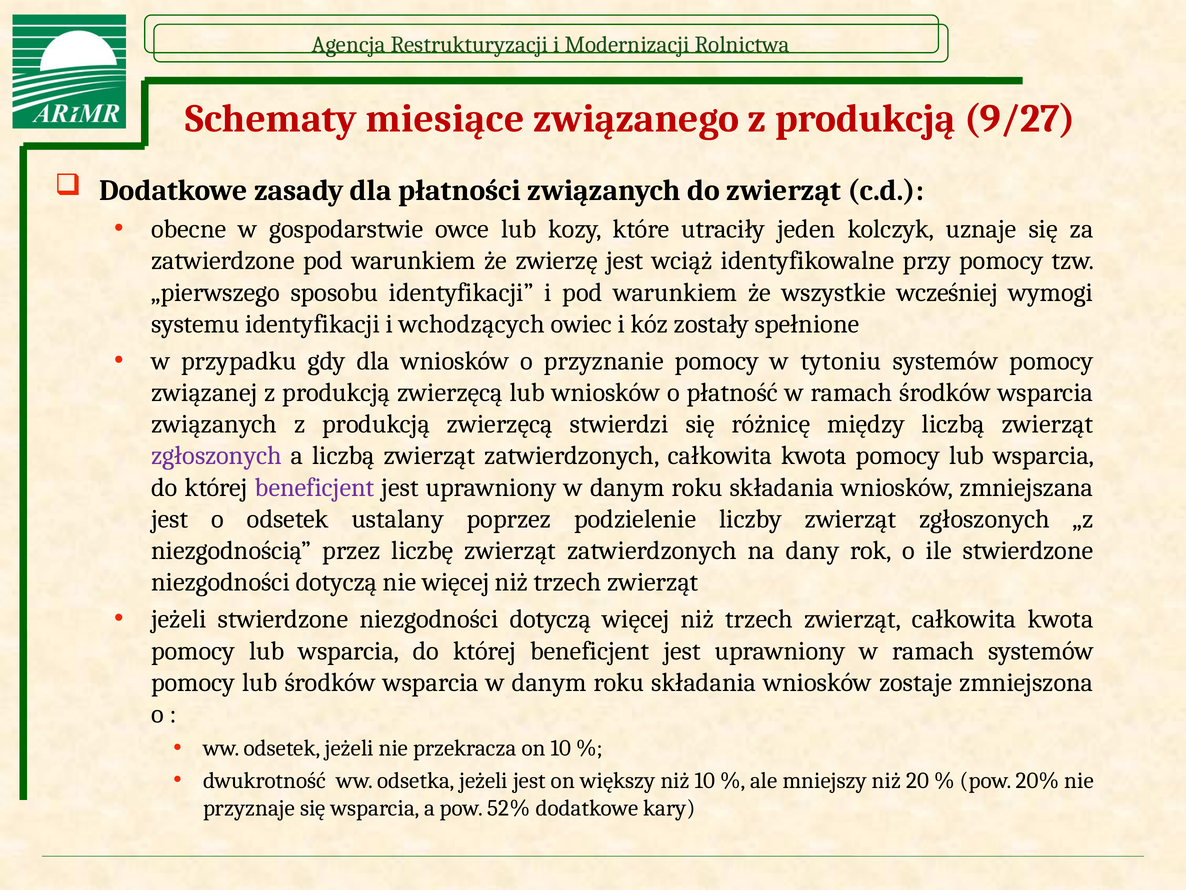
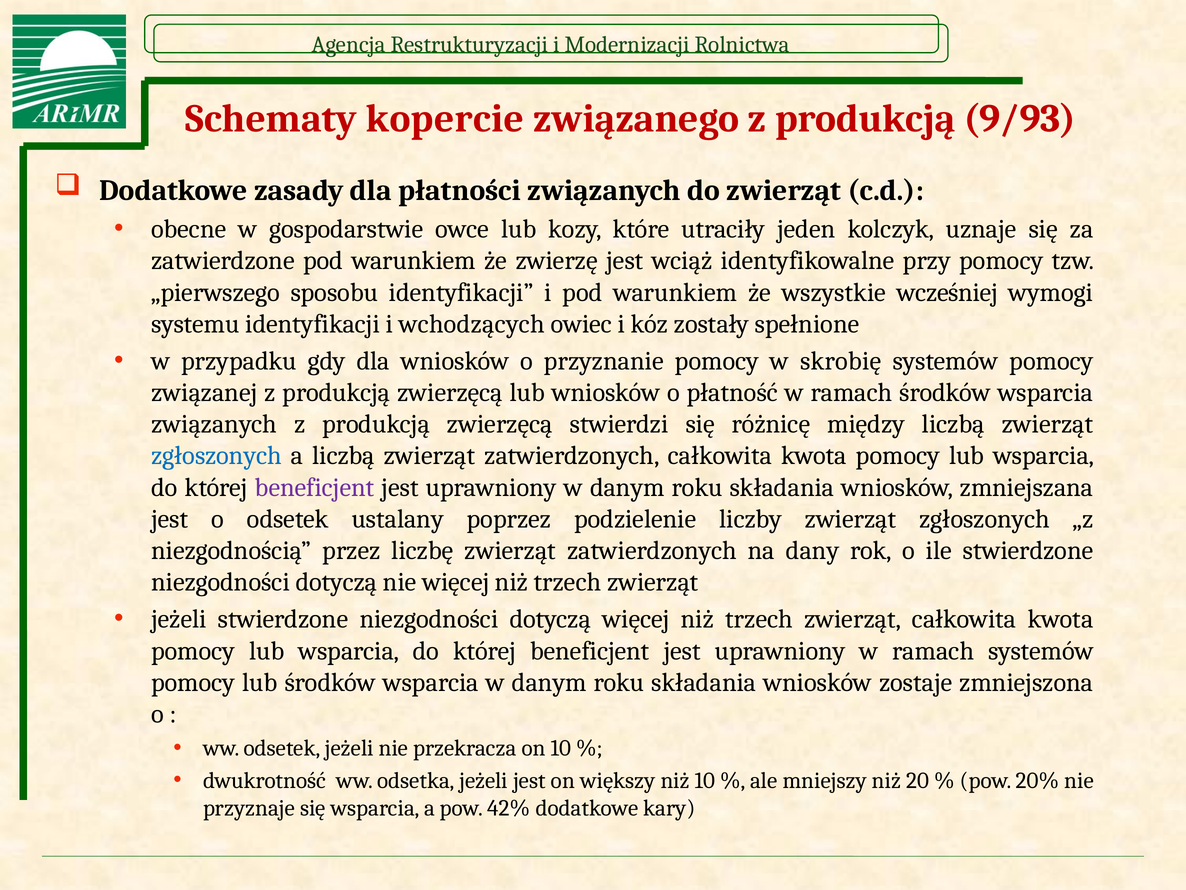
miesiące: miesiące -> kopercie
9/27: 9/27 -> 9/93
tytoniu: tytoniu -> skrobię
zgłoszonych at (217, 456) colour: purple -> blue
52%: 52% -> 42%
